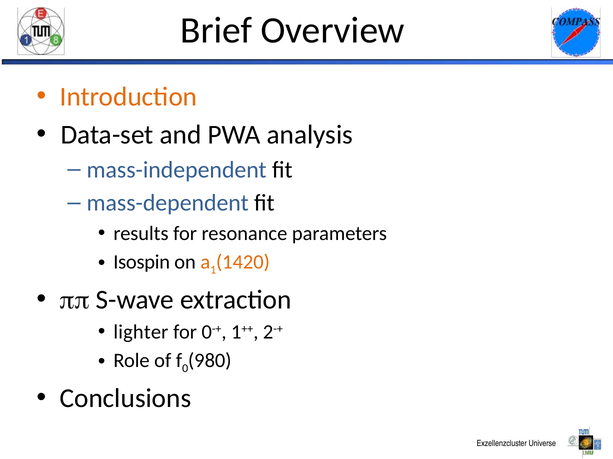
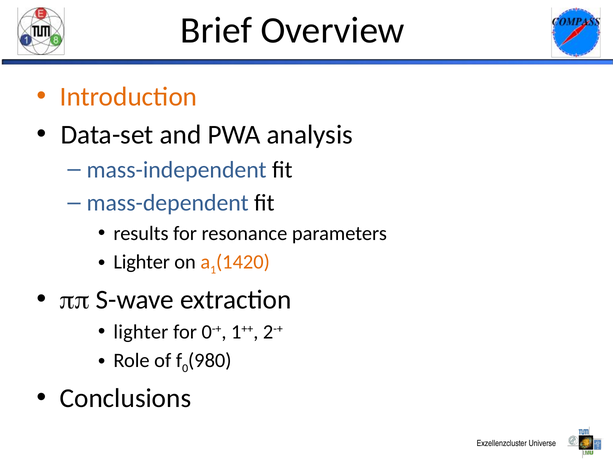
Isospin at (142, 262): Isospin -> Lighter
